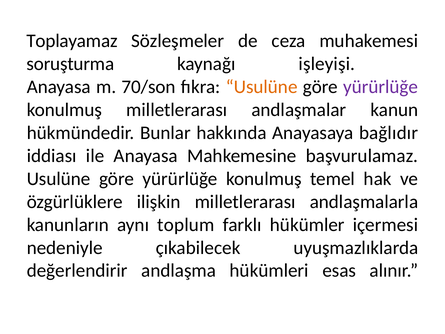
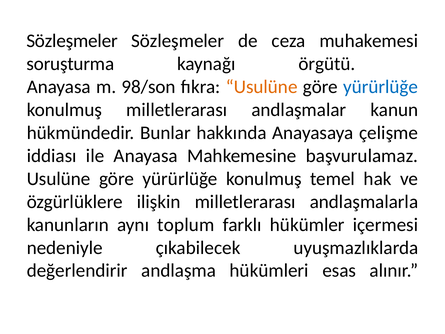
Toplayamaz at (72, 41): Toplayamaz -> Sözleşmeler
işleyişi: işleyişi -> örgütü
70/son: 70/son -> 98/son
yürürlüğe at (381, 87) colour: purple -> blue
bağlıdır: bağlıdır -> çelişme
